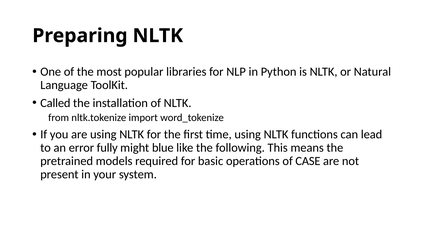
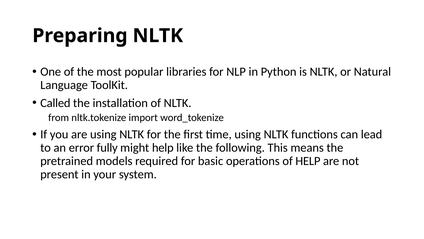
might blue: blue -> help
of CASE: CASE -> HELP
